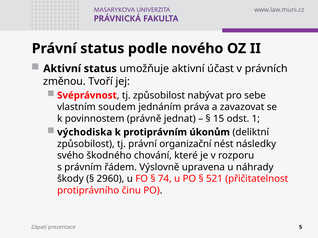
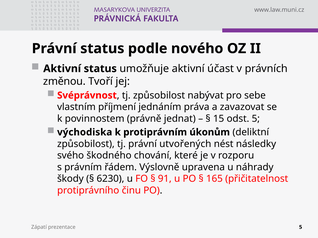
soudem: soudem -> příjmení
odst 1: 1 -> 5
organizační: organizační -> utvořených
2960: 2960 -> 6230
74: 74 -> 91
521: 521 -> 165
